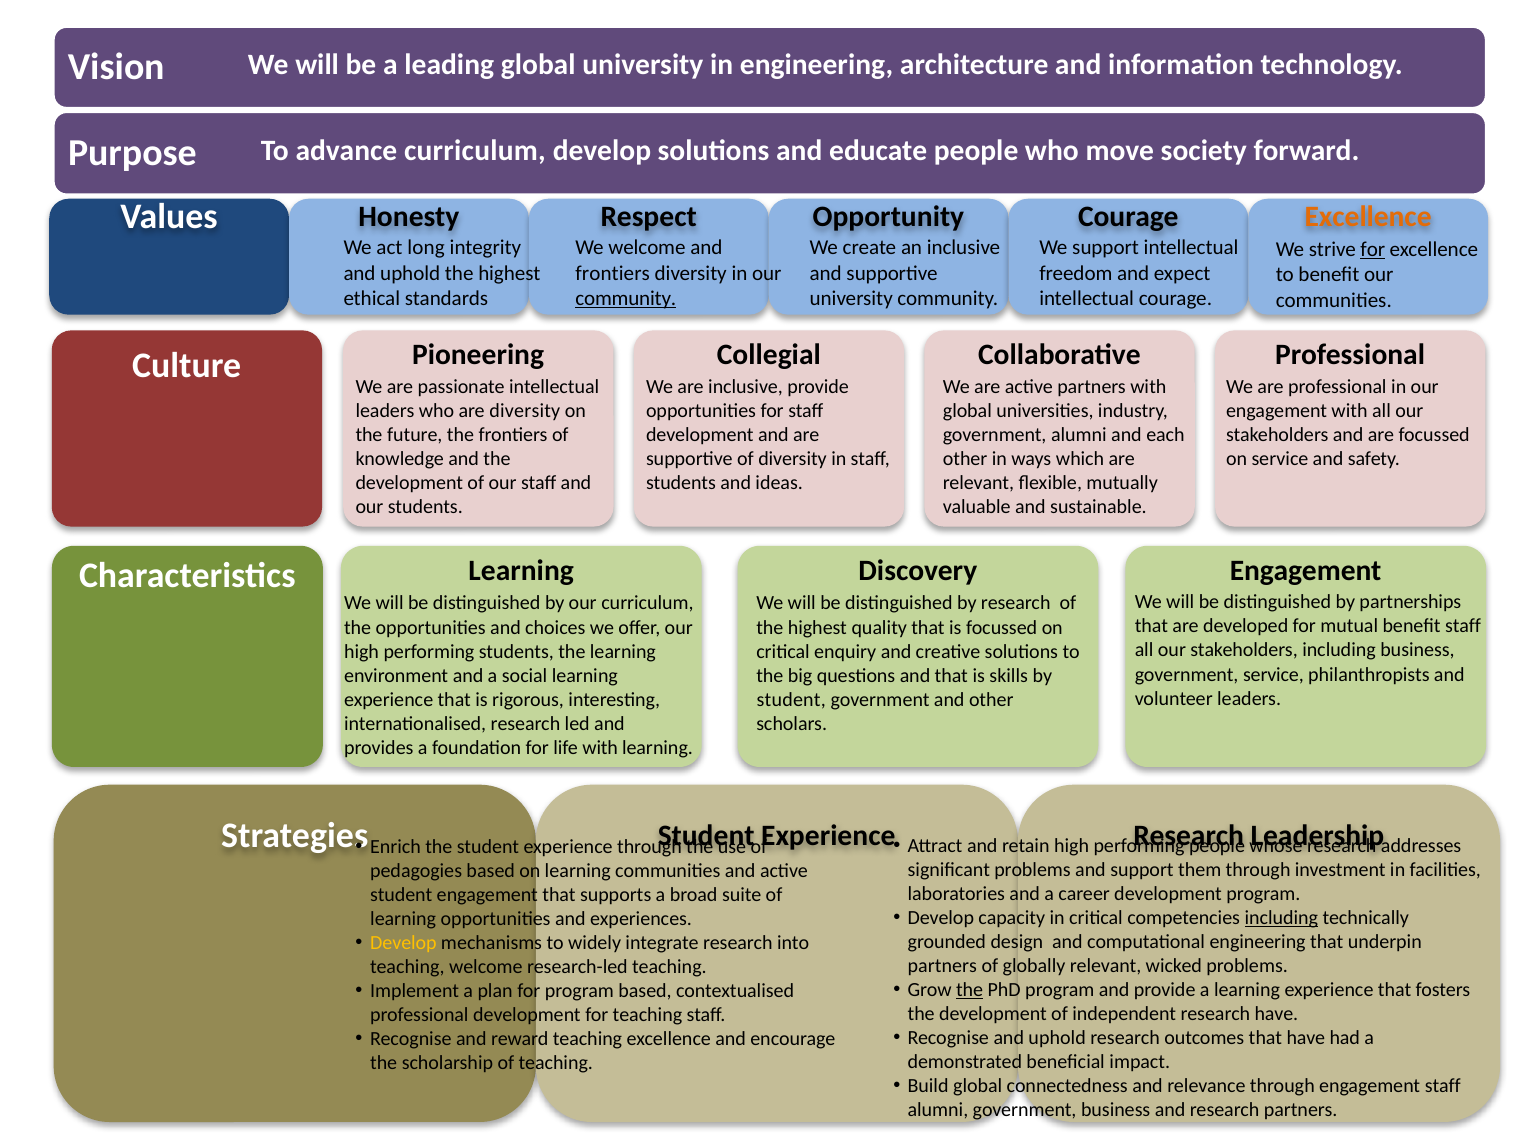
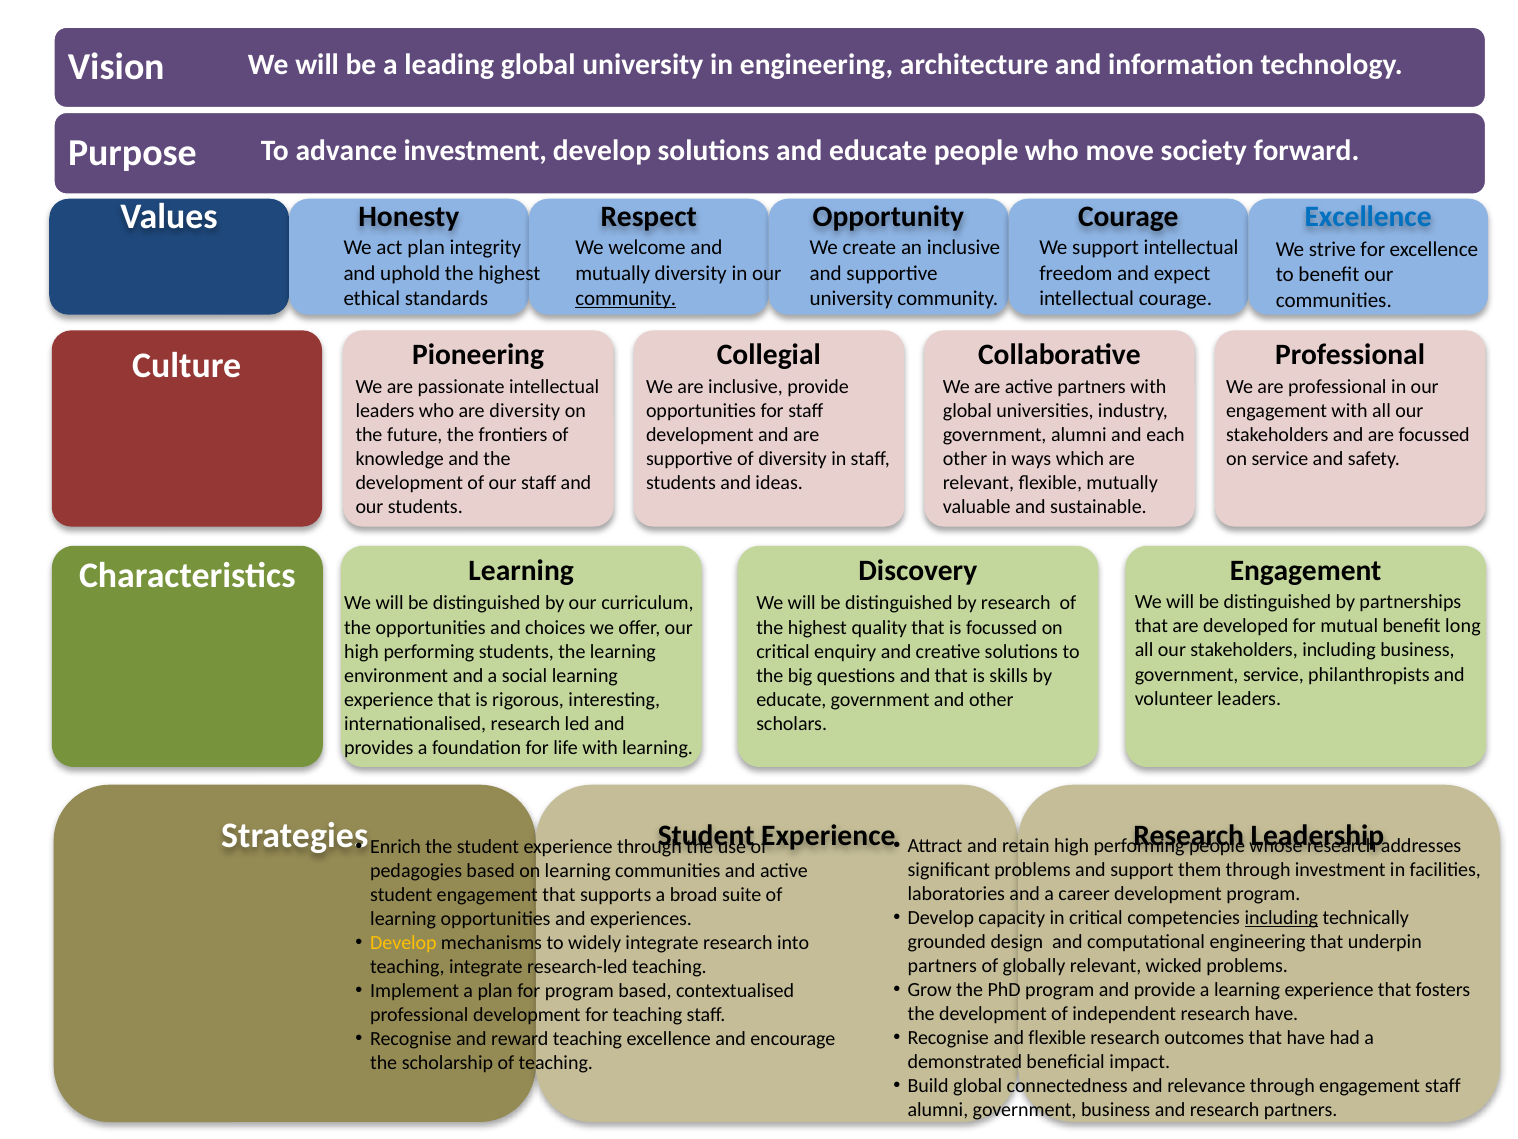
advance curriculum: curriculum -> investment
Excellence at (1368, 216) colour: orange -> blue
act long: long -> plan
for at (1373, 249) underline: present -> none
frontiers at (613, 273): frontiers -> mutually
benefit staff: staff -> long
student at (791, 699): student -> educate
teaching welcome: welcome -> integrate
the at (970, 989) underline: present -> none
Recognise and uphold: uphold -> flexible
